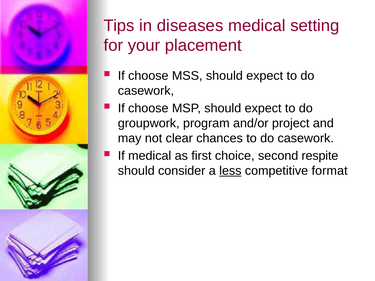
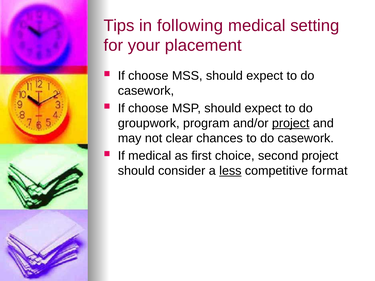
diseases: diseases -> following
project at (291, 123) underline: none -> present
second respite: respite -> project
